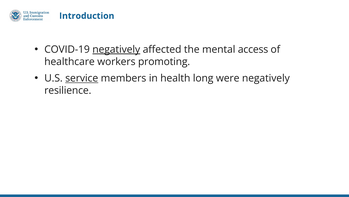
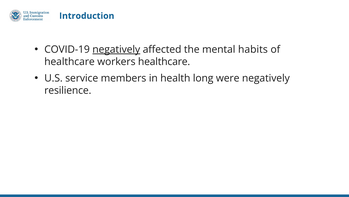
access: access -> habits
workers promoting: promoting -> healthcare
service underline: present -> none
